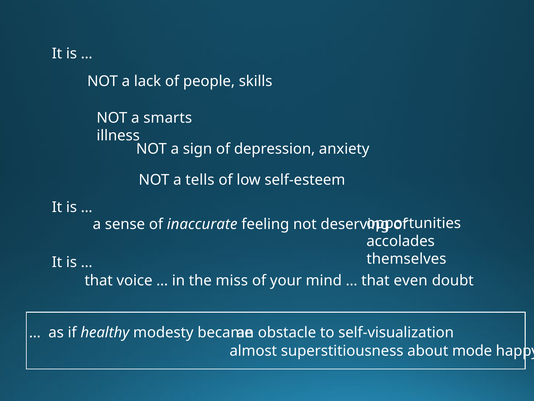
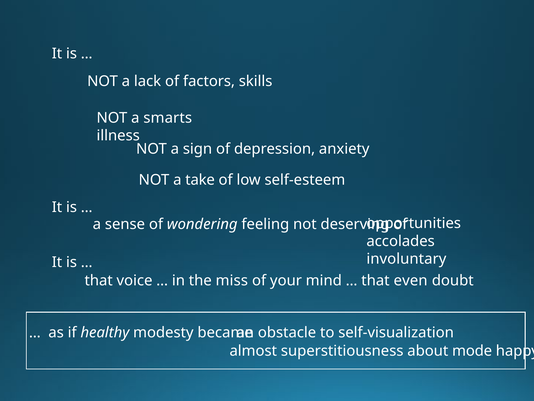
people: people -> factors
tells: tells -> take
inaccurate: inaccurate -> wondering
themselves: themselves -> involuntary
